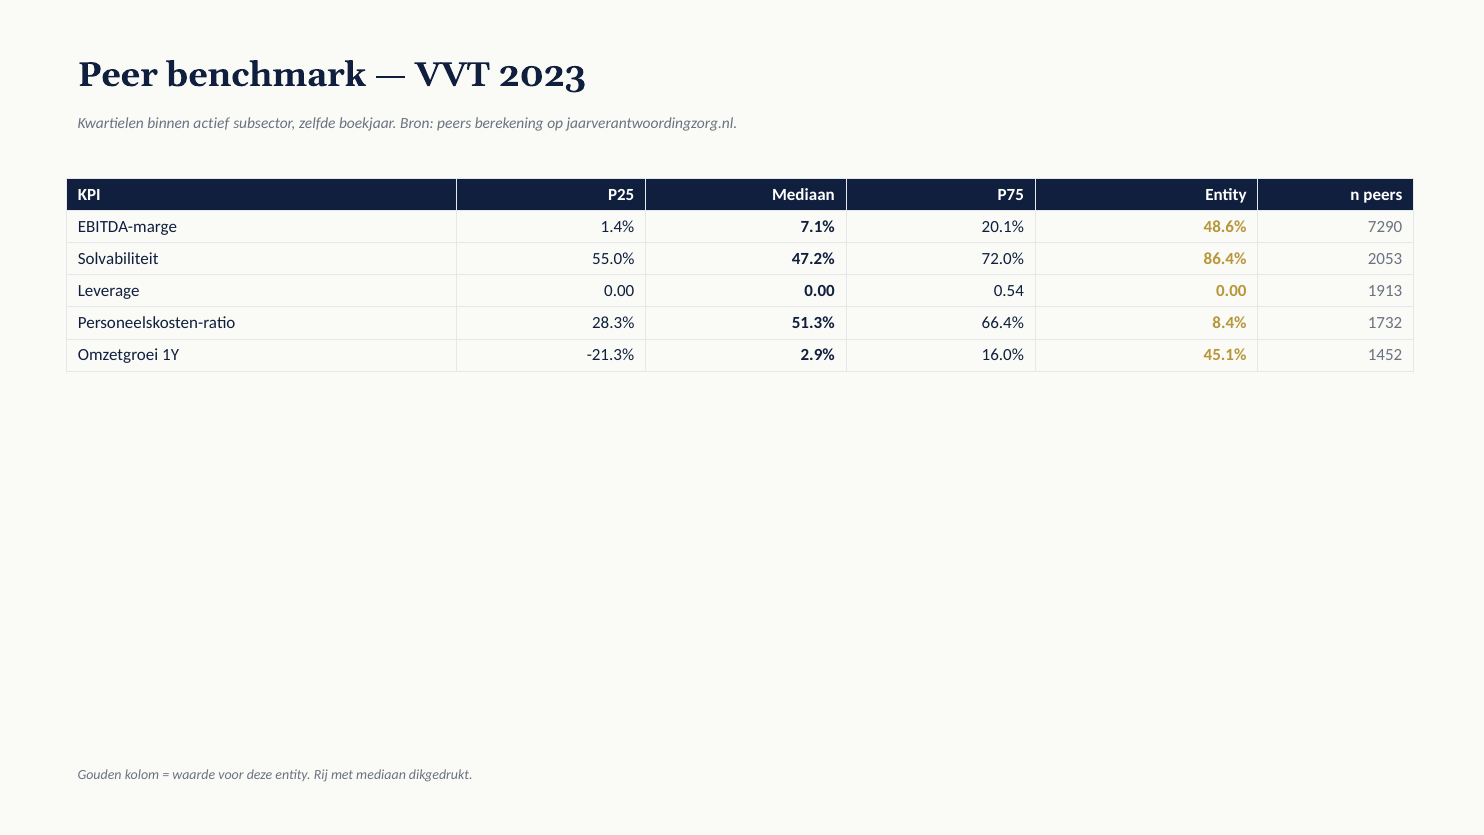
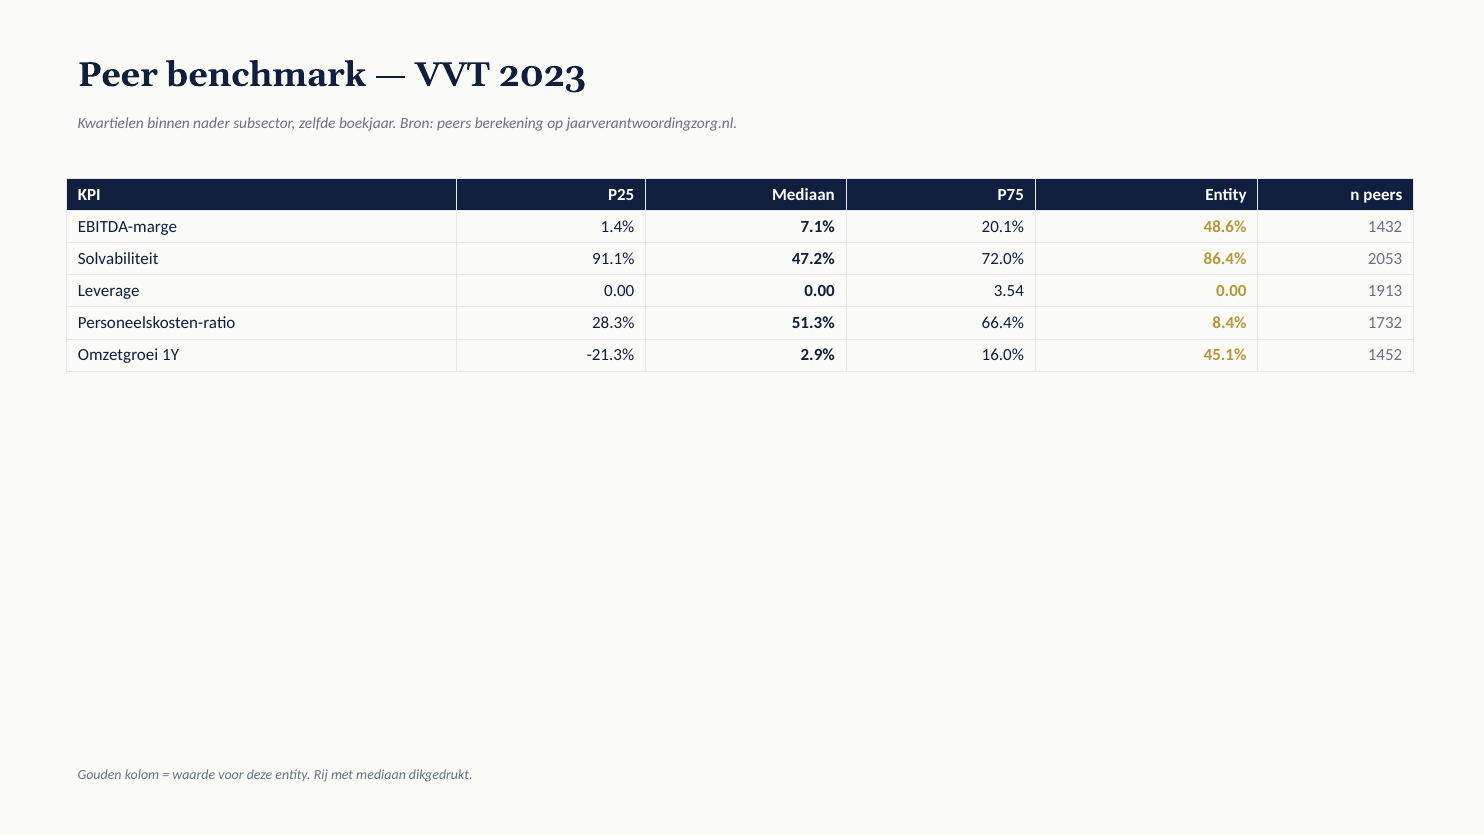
actief: actief -> nader
7290: 7290 -> 1432
55.0%: 55.0% -> 91.1%
0.54: 0.54 -> 3.54
